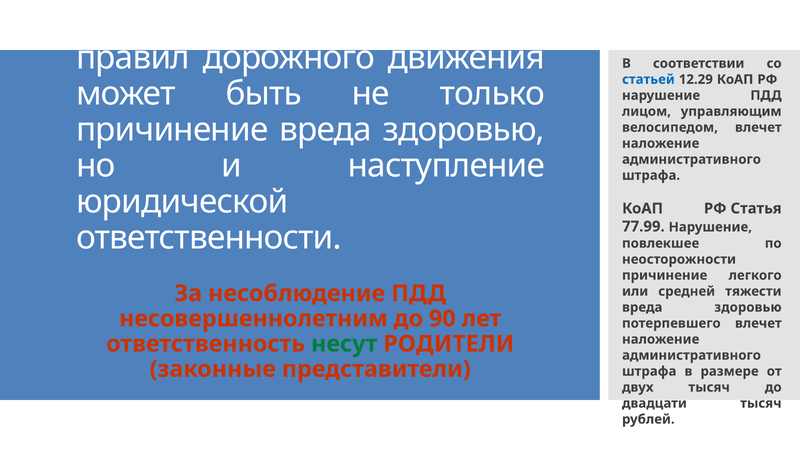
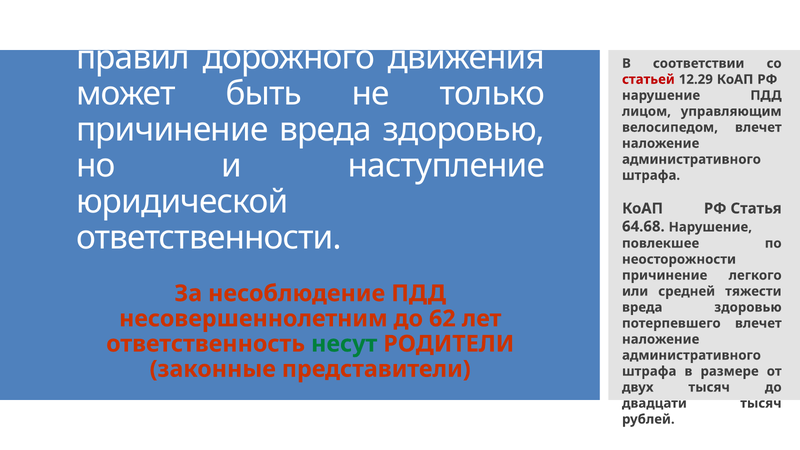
статьей colour: blue -> red
77.99: 77.99 -> 64.68
90: 90 -> 62
